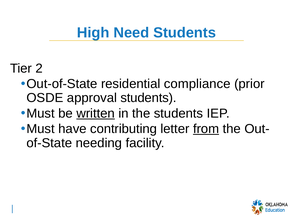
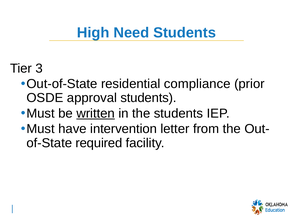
2: 2 -> 3
contributing: contributing -> intervention
from underline: present -> none
needing: needing -> required
